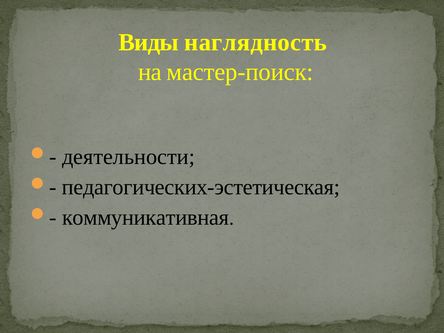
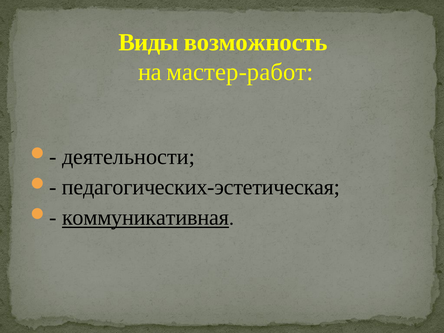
наглядность: наглядность -> возможность
мастер-поиск: мастер-поиск -> мастер-работ
коммуникативная underline: none -> present
